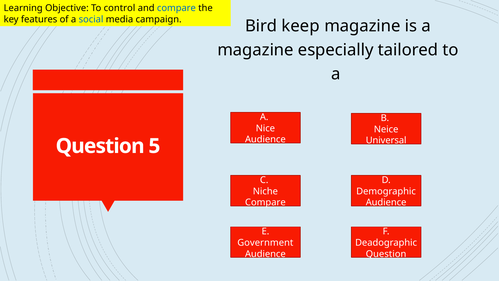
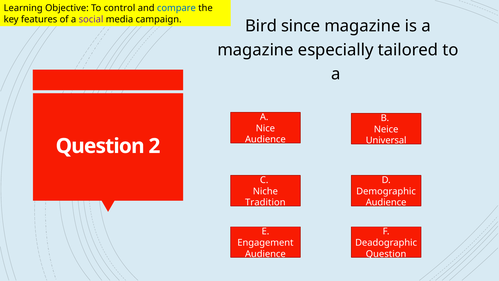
social colour: blue -> purple
keep: keep -> since
5: 5 -> 2
Compare at (265, 202): Compare -> Tradition
Government: Government -> Engagement
